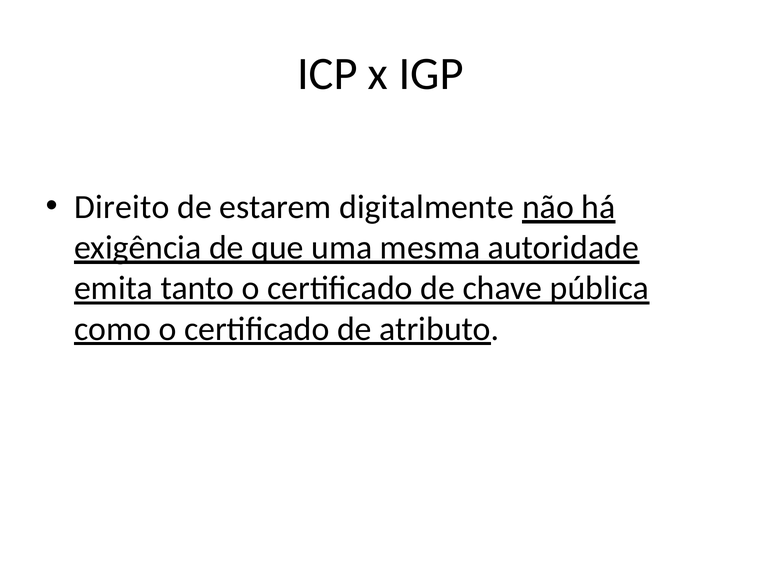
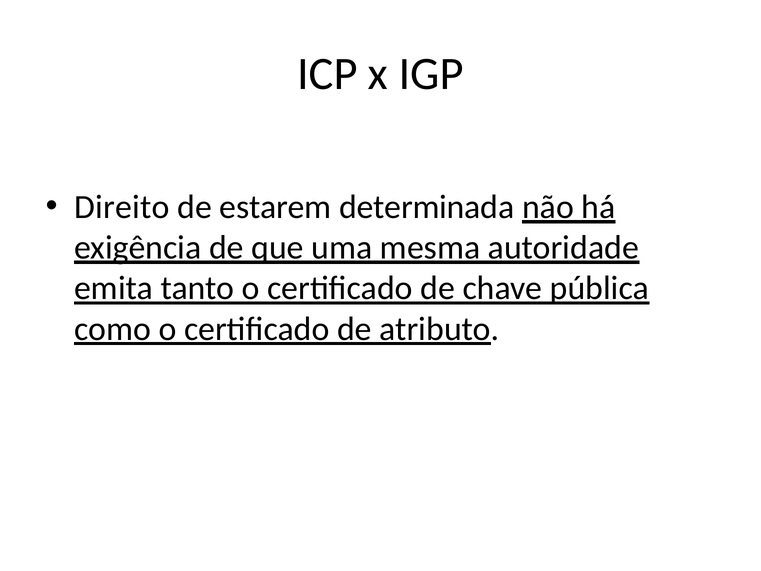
digitalmente: digitalmente -> determinada
